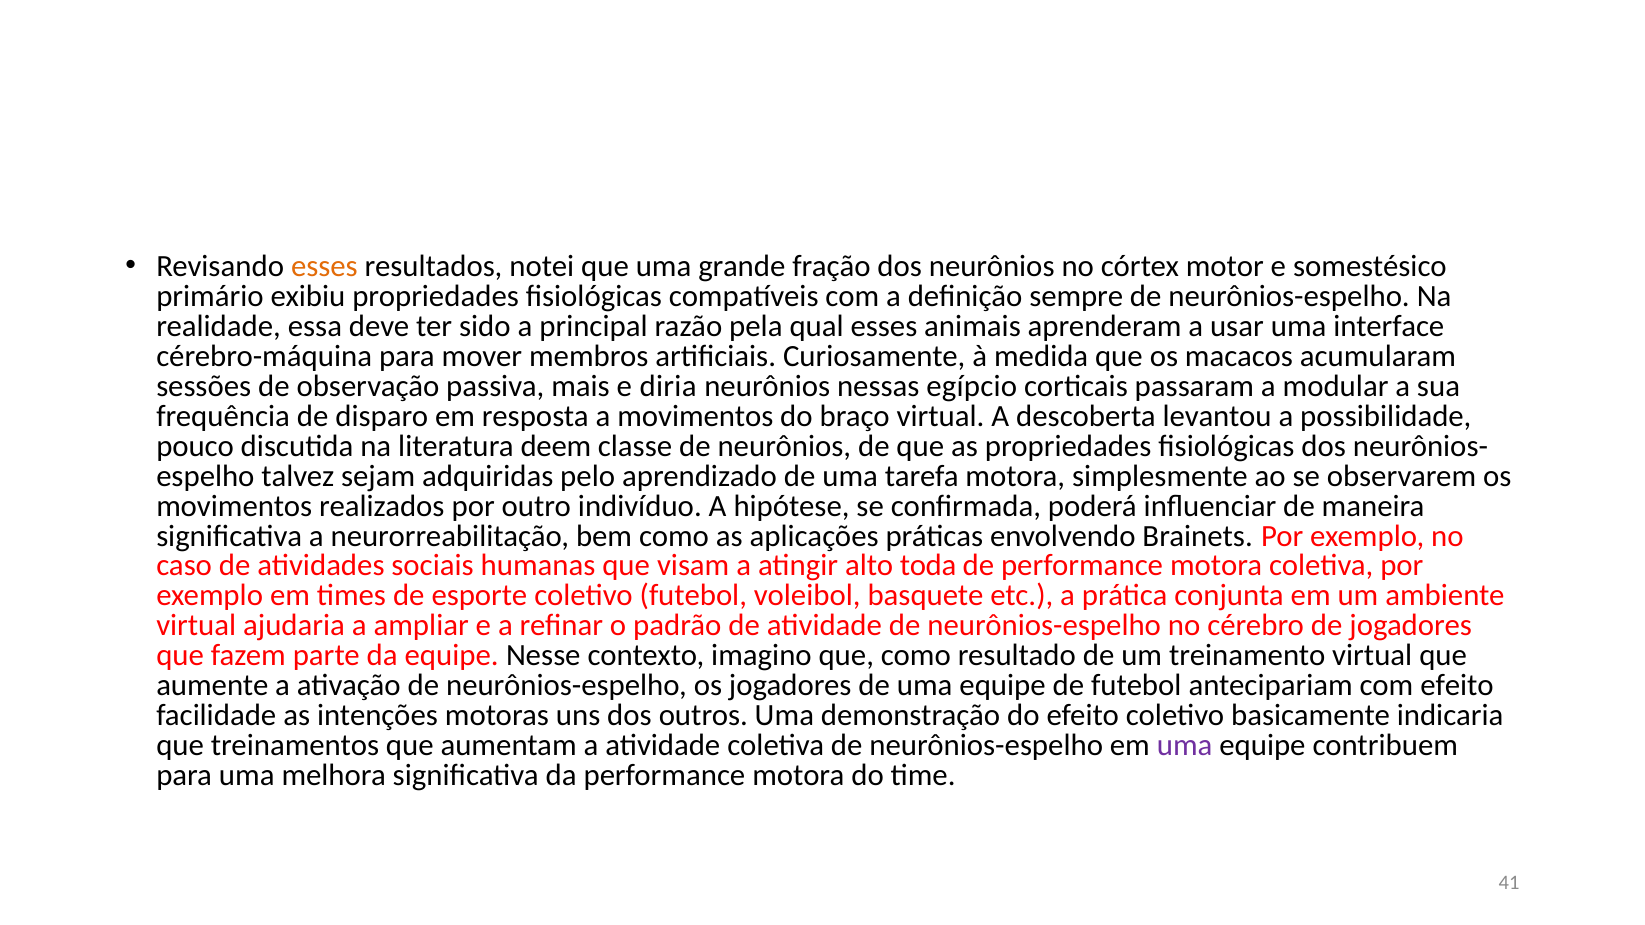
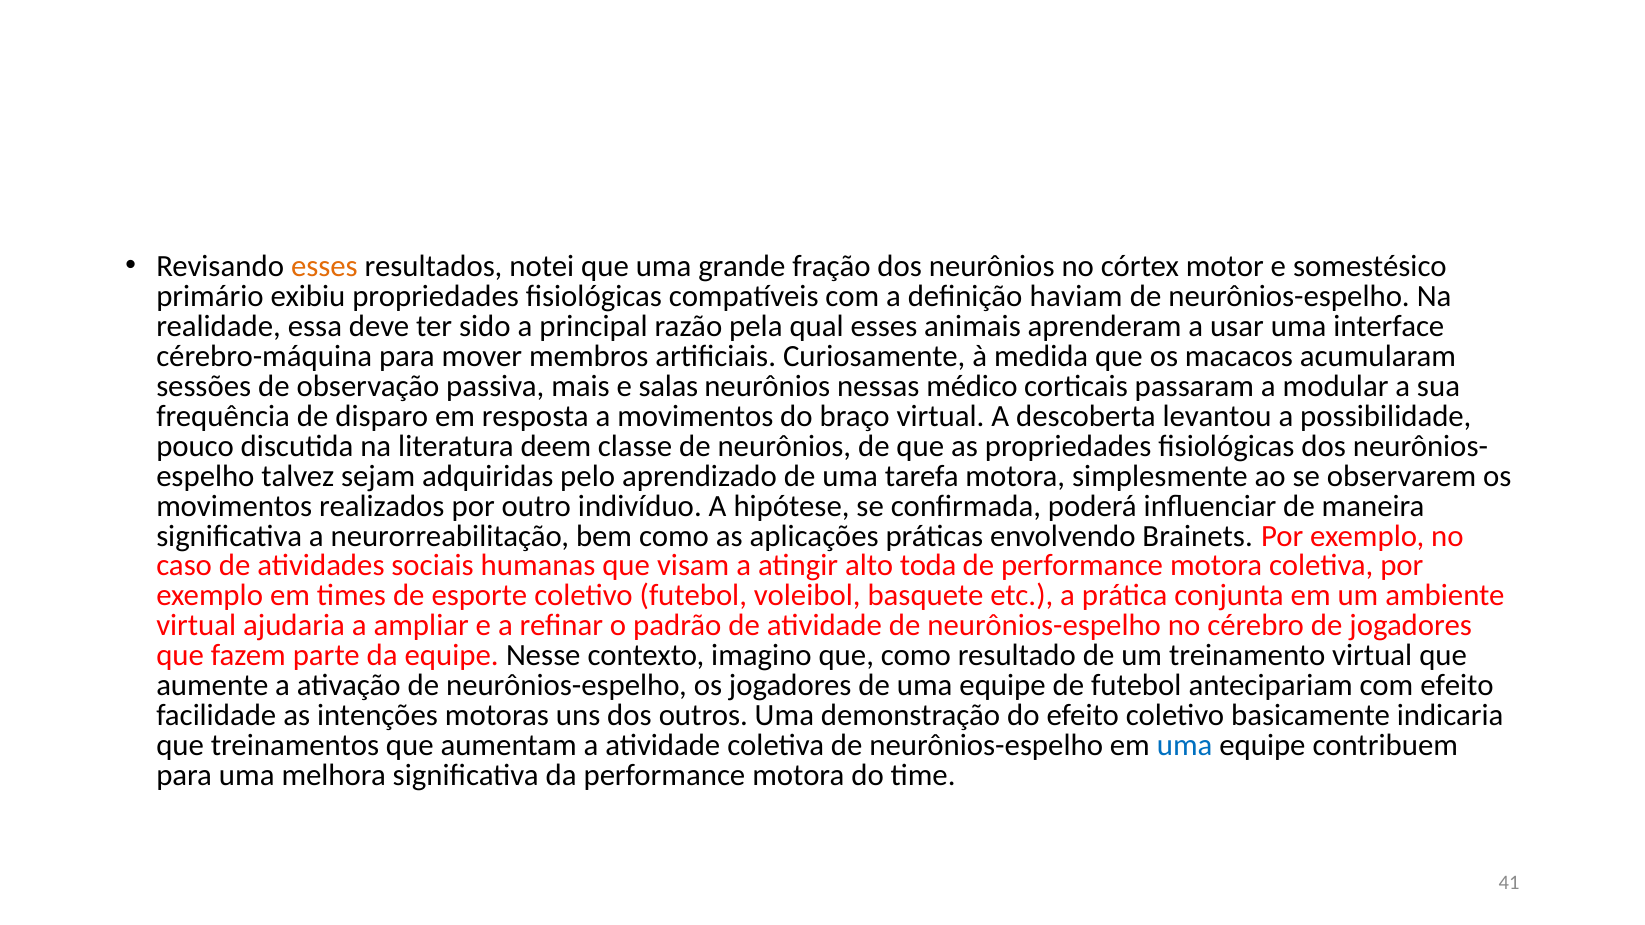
sempre: sempre -> haviam
diria: diria -> salas
egípcio: egípcio -> médico
uma at (1185, 746) colour: purple -> blue
